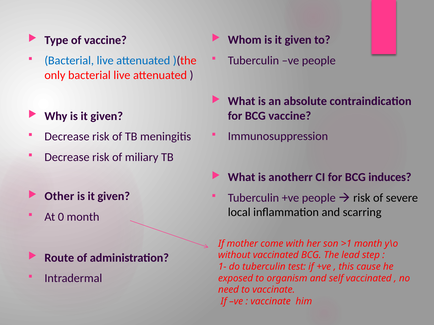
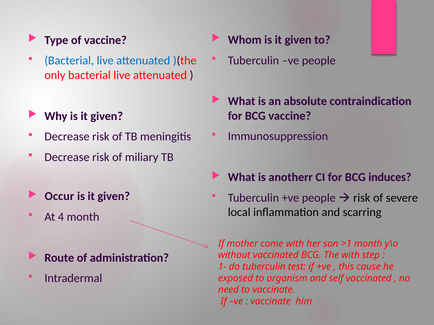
Other: Other -> Occur
0: 0 -> 4
The lead: lead -> with
